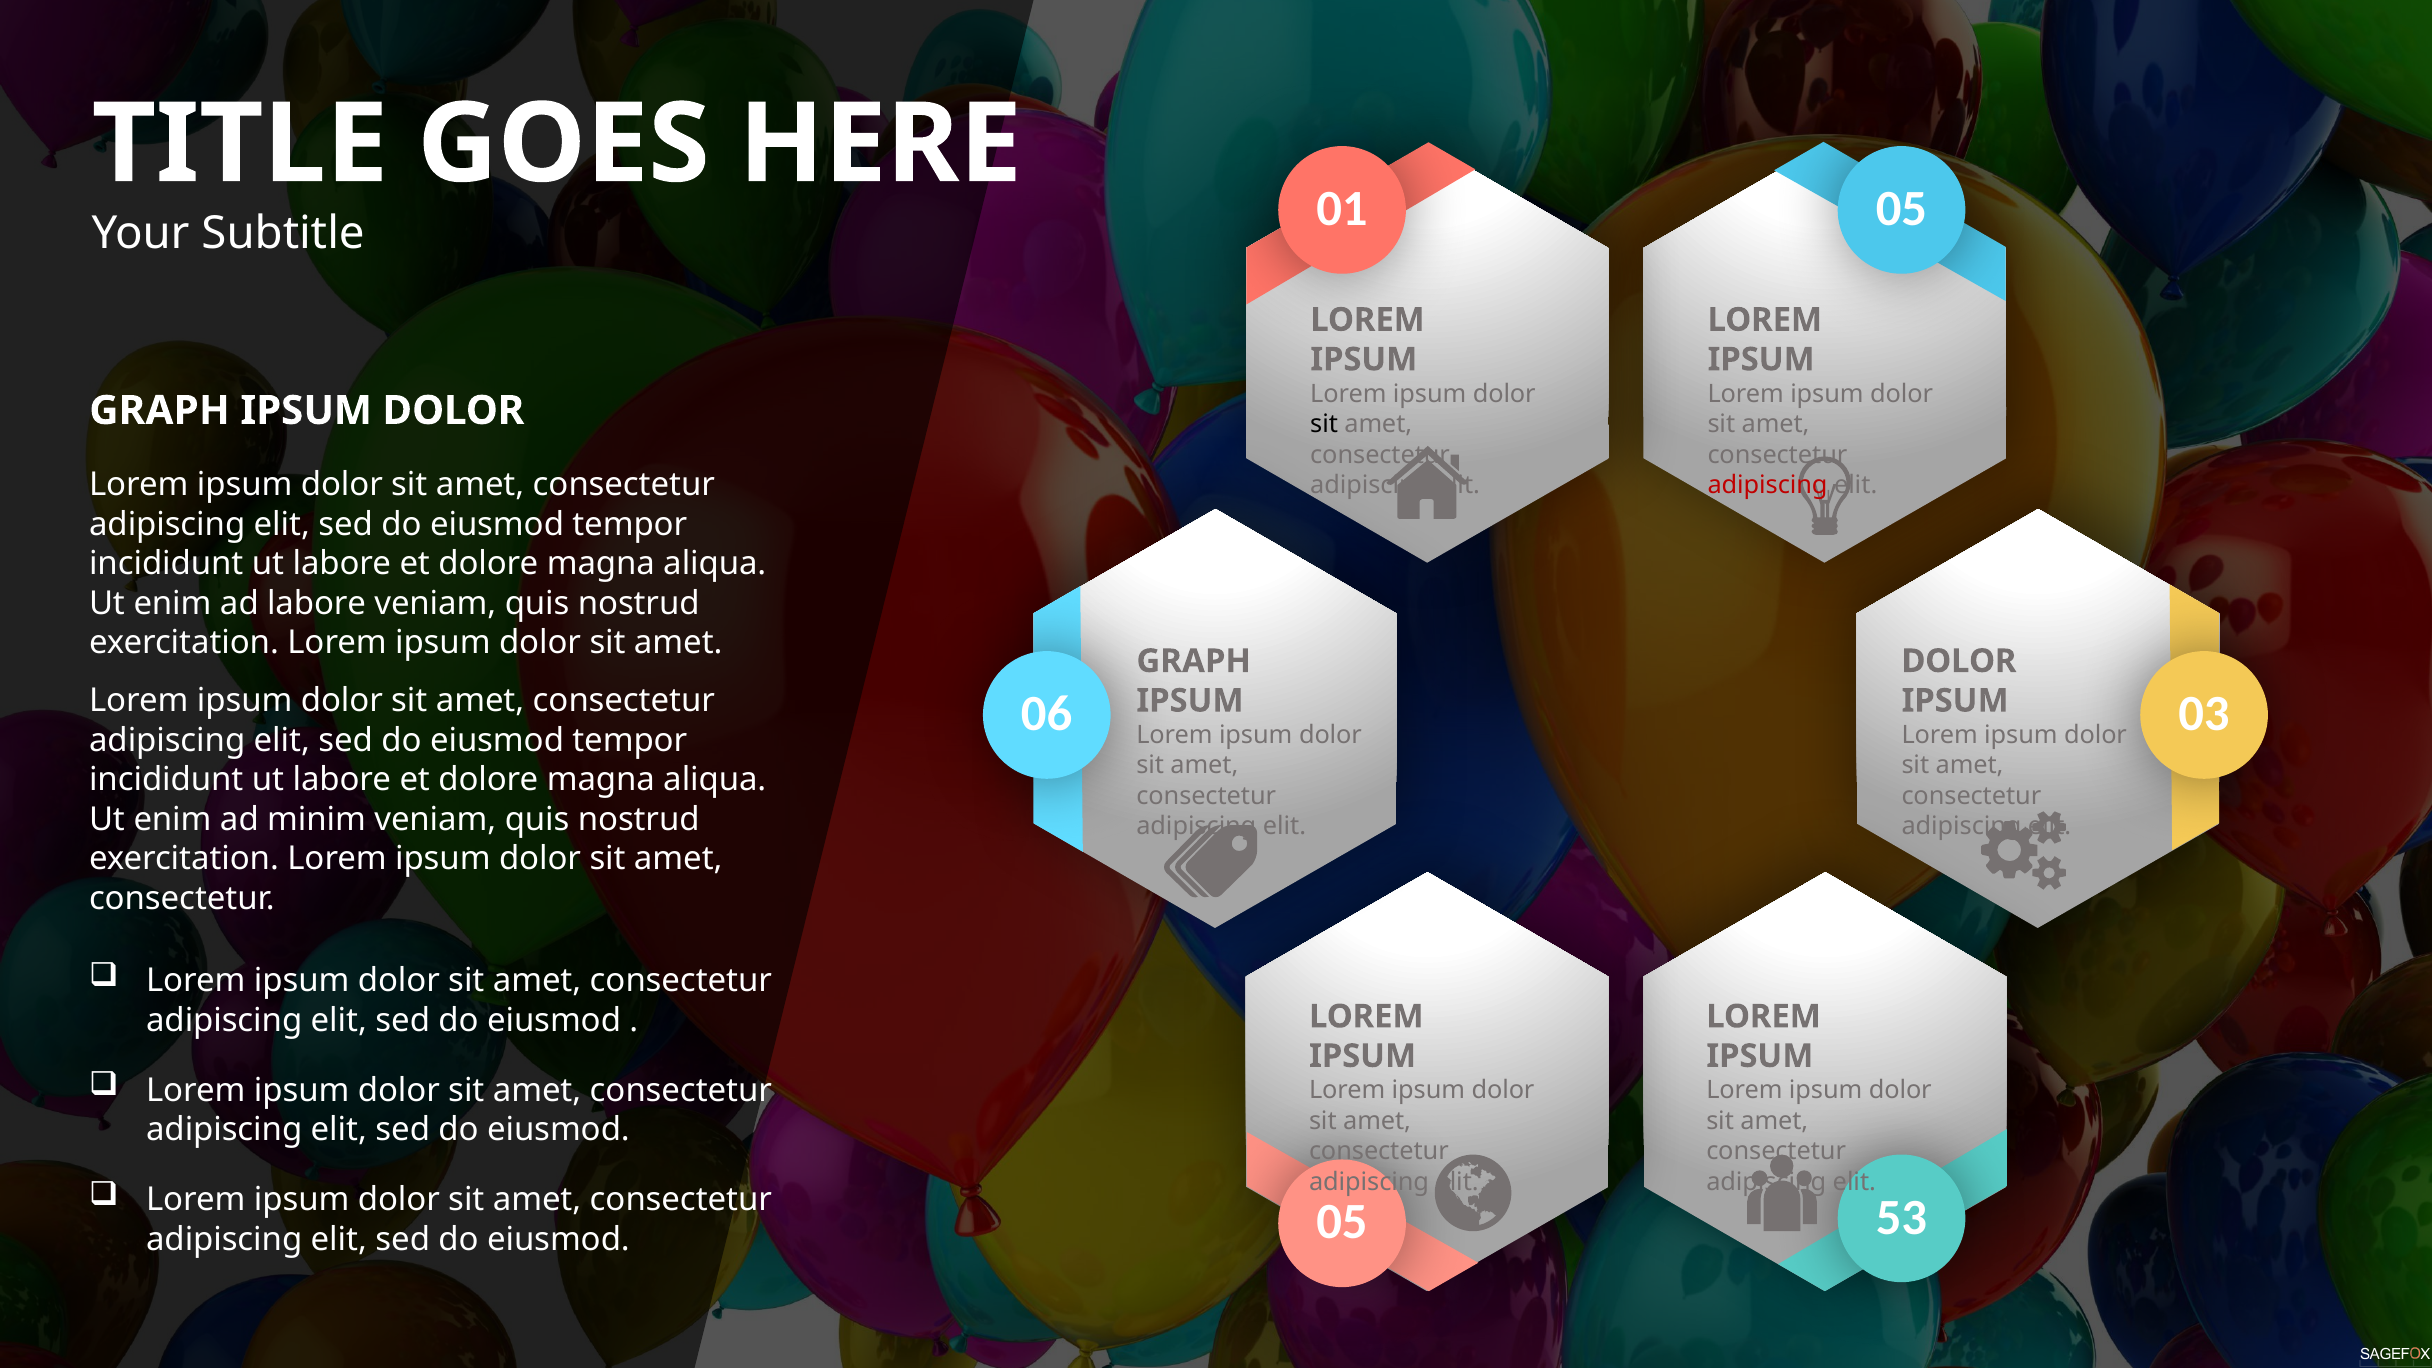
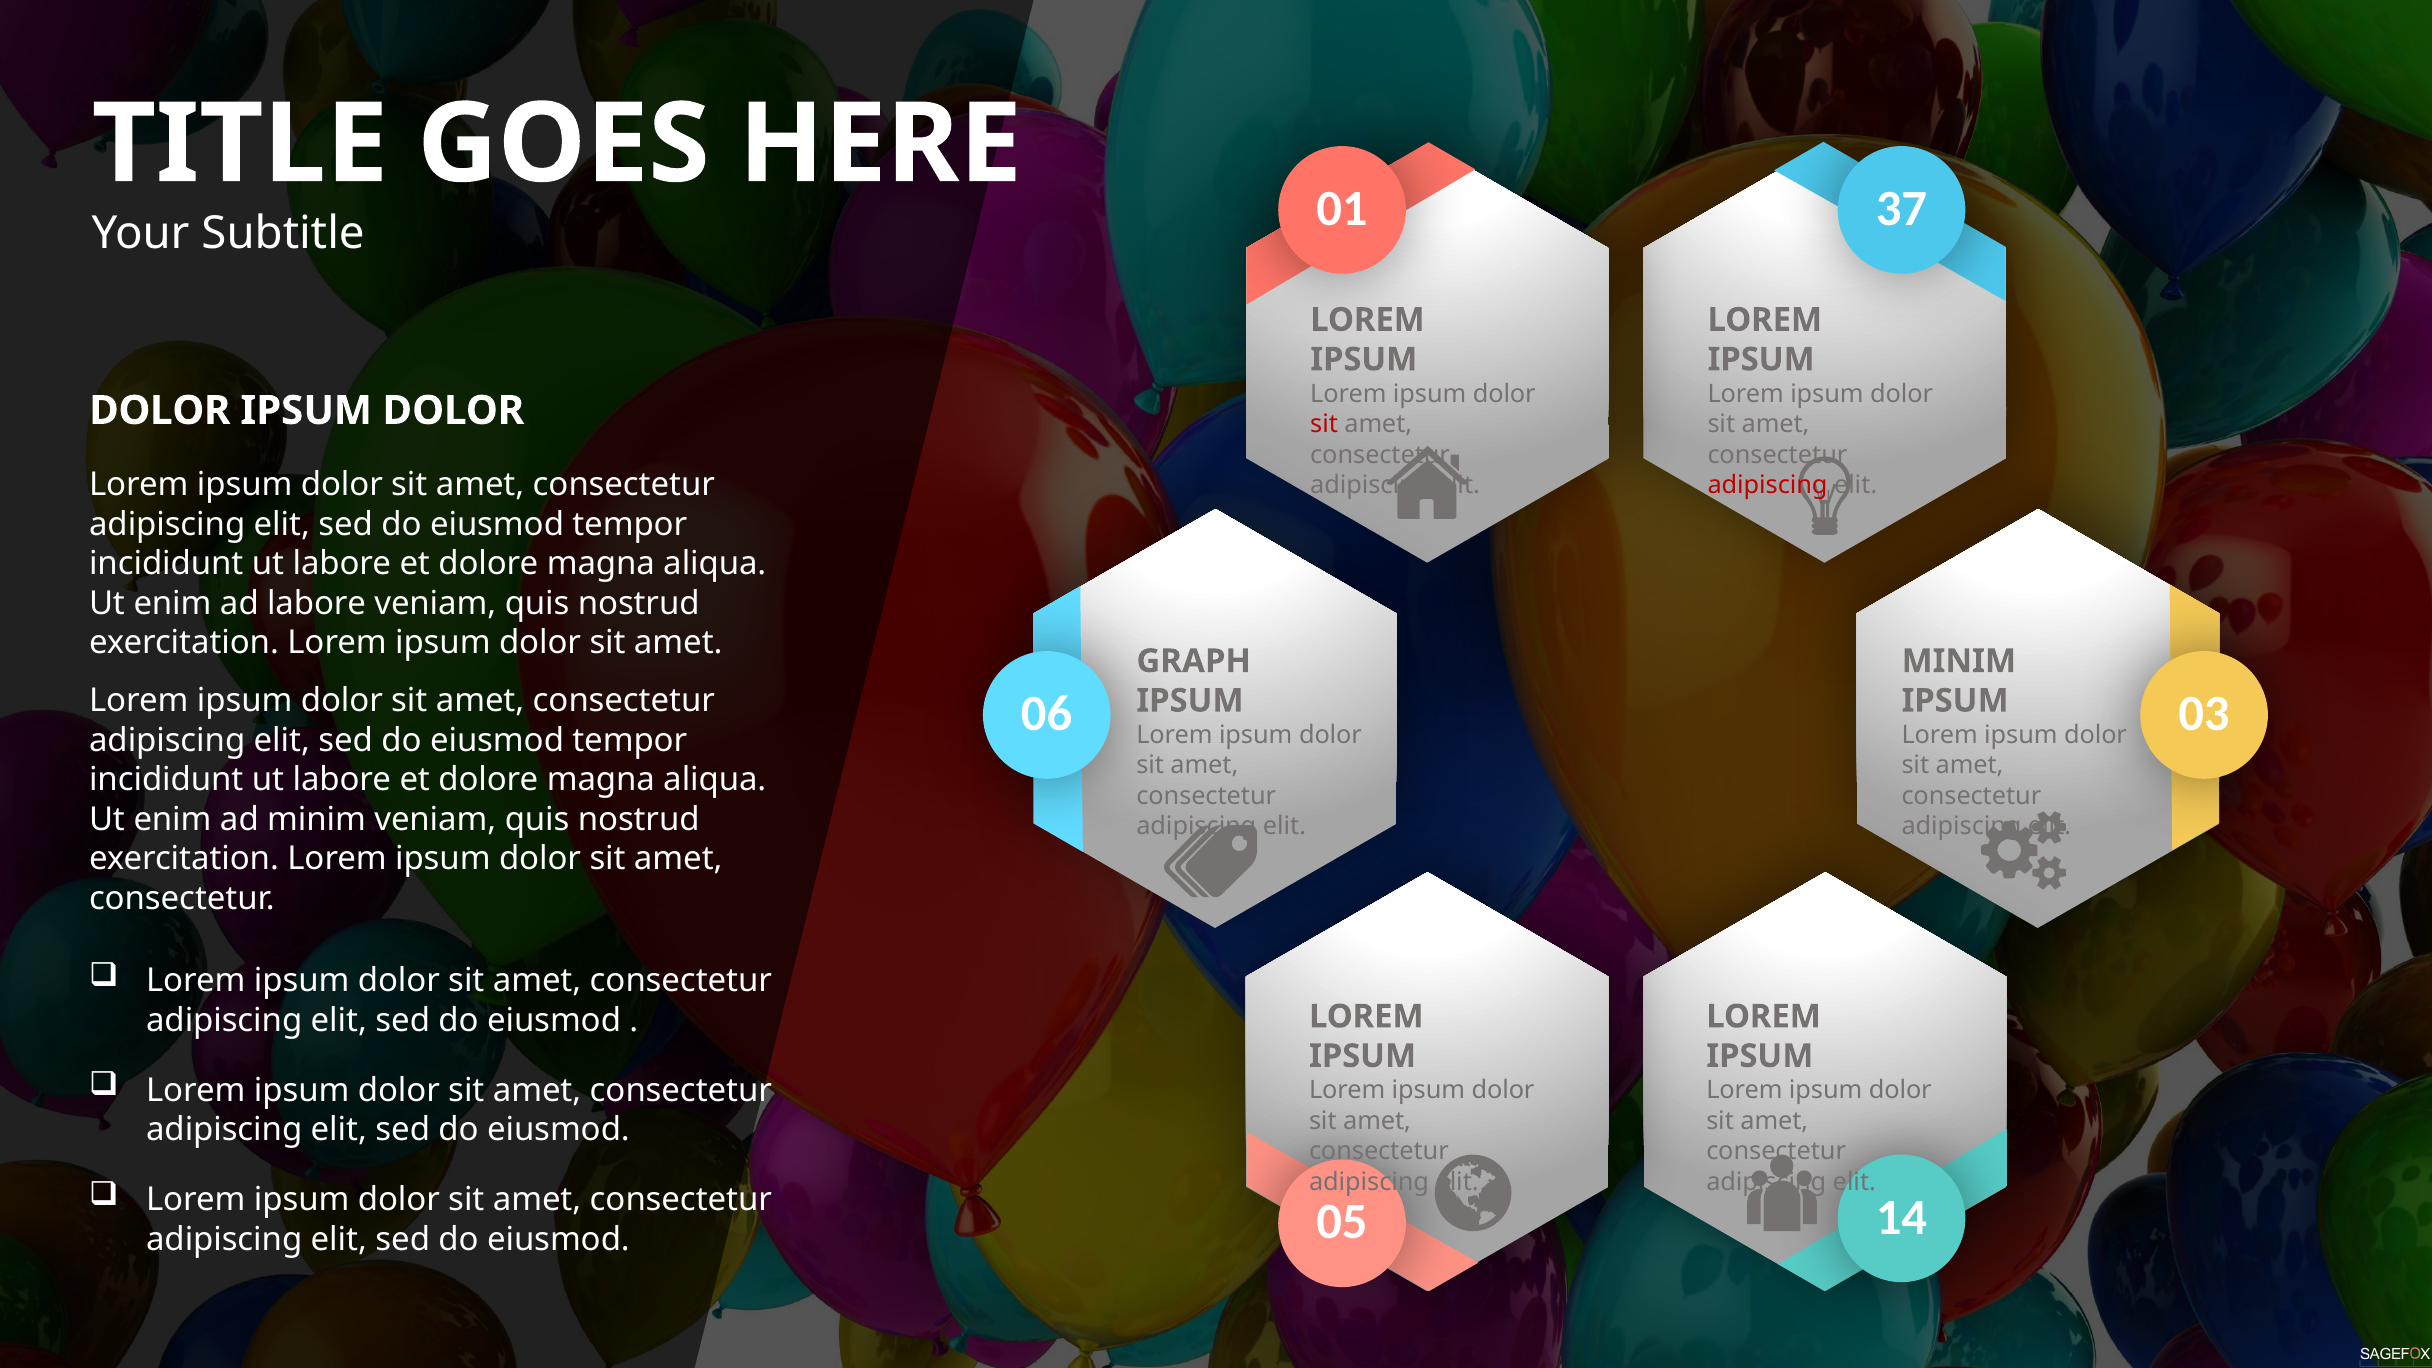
01 05: 05 -> 37
GRAPH at (160, 411): GRAPH -> DOLOR
sit at (1324, 424) colour: black -> red
DOLOR at (1959, 661): DOLOR -> MINIM
53: 53 -> 14
